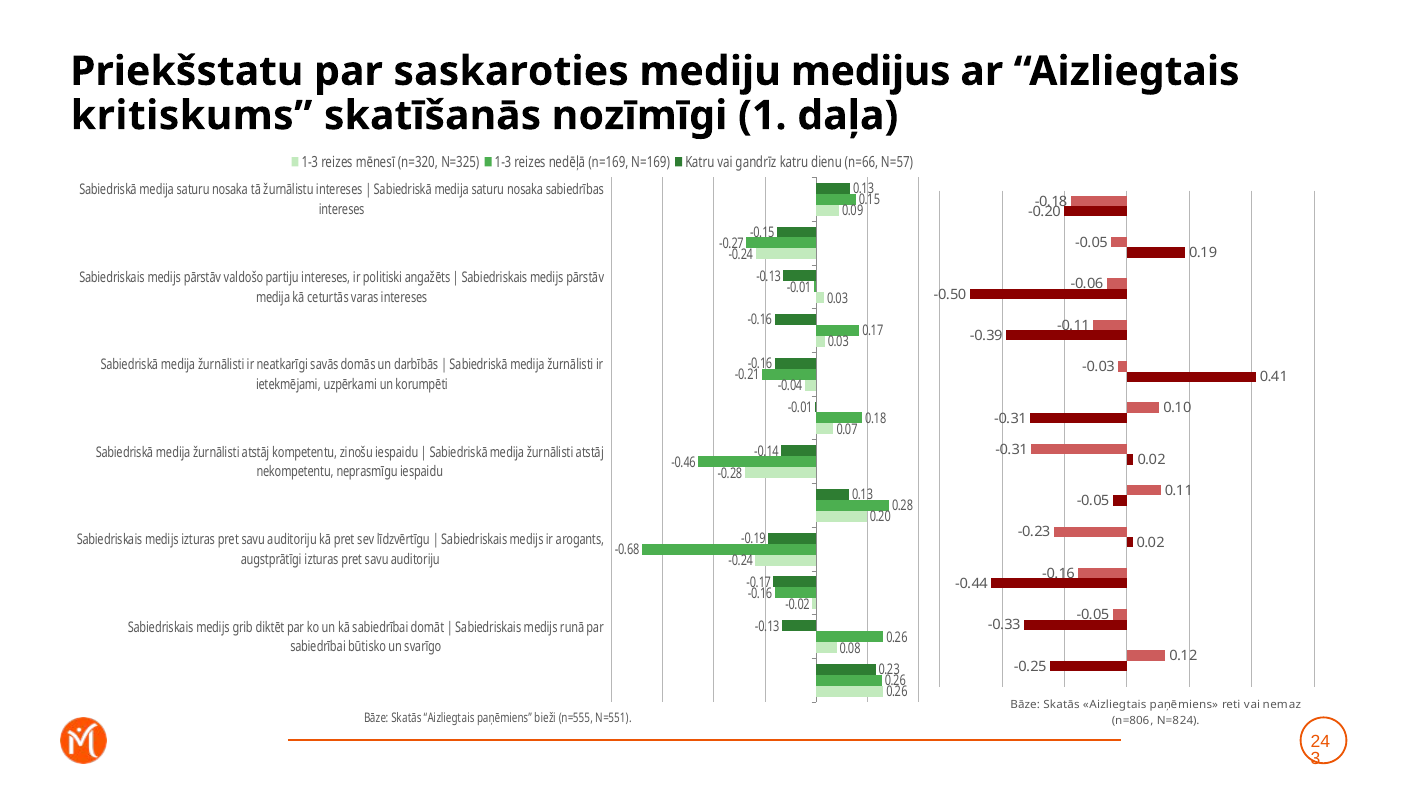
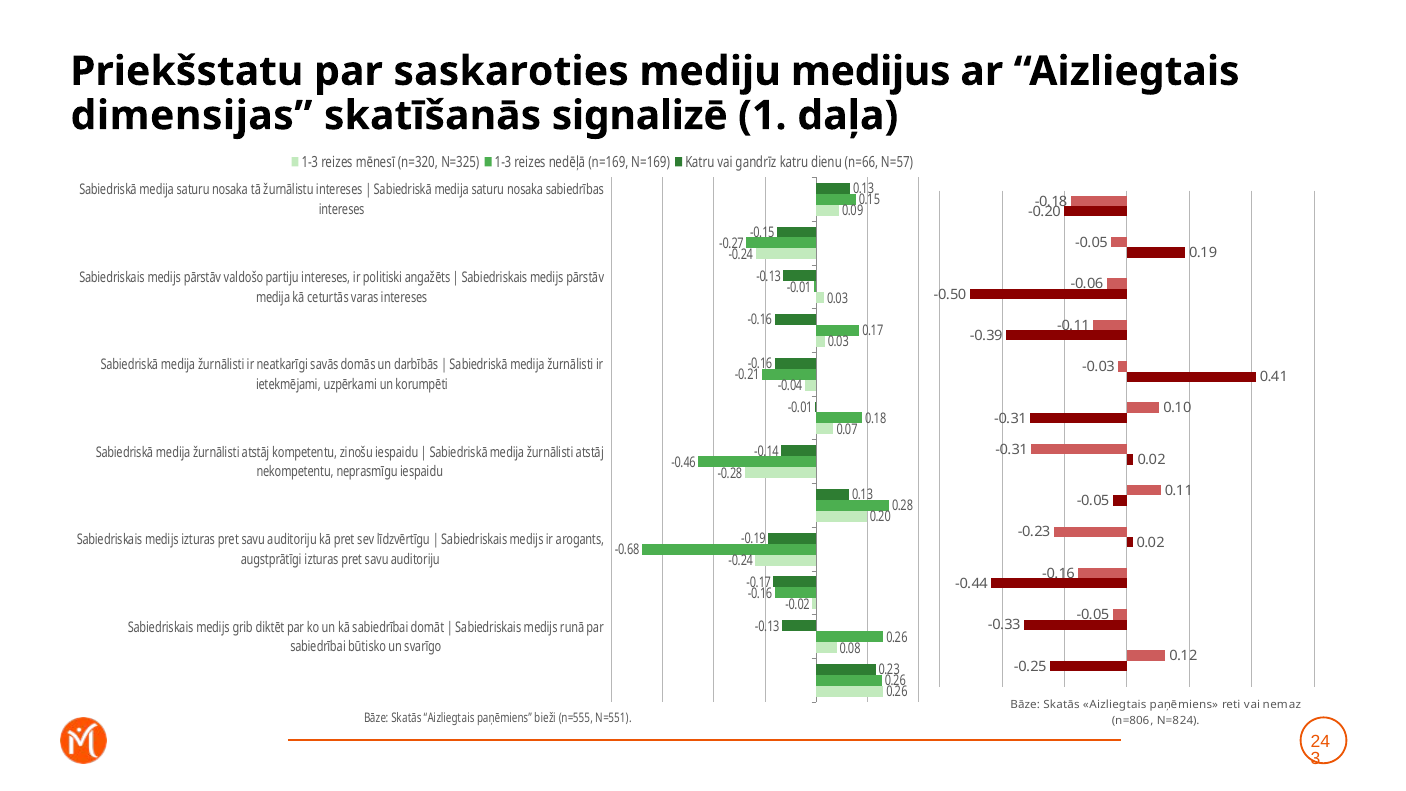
kritiskums: kritiskums -> dimensijas
nozīmīgi: nozīmīgi -> signalizē
